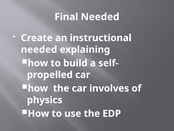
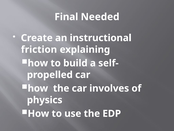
needed at (39, 49): needed -> friction
